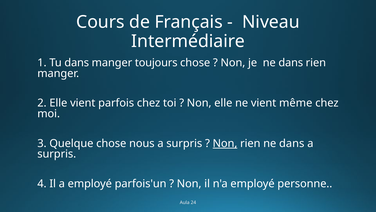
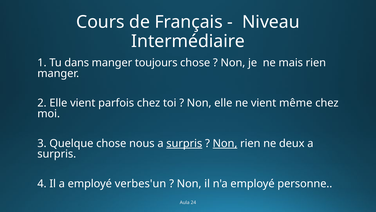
je ne dans: dans -> mais
surpris at (184, 143) underline: none -> present
rien ne dans: dans -> deux
parfois'un: parfois'un -> verbes'un
